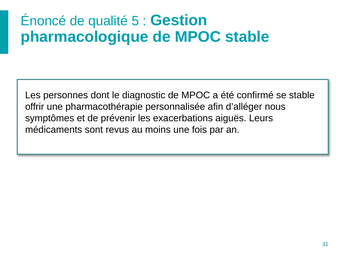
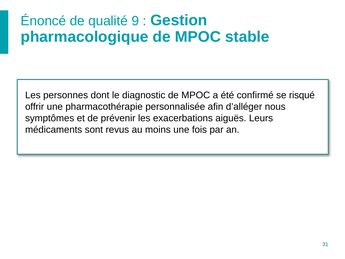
5: 5 -> 9
se stable: stable -> risqué
